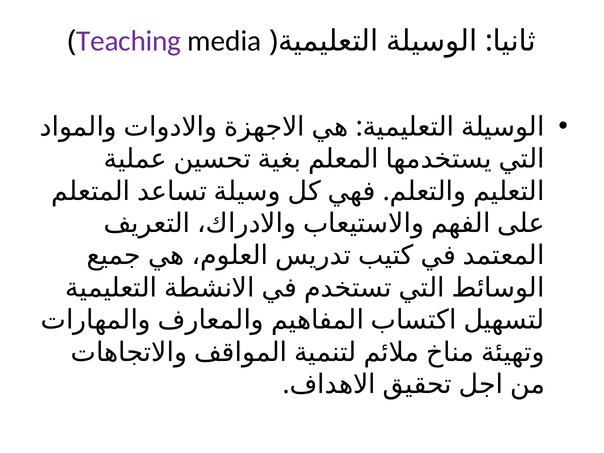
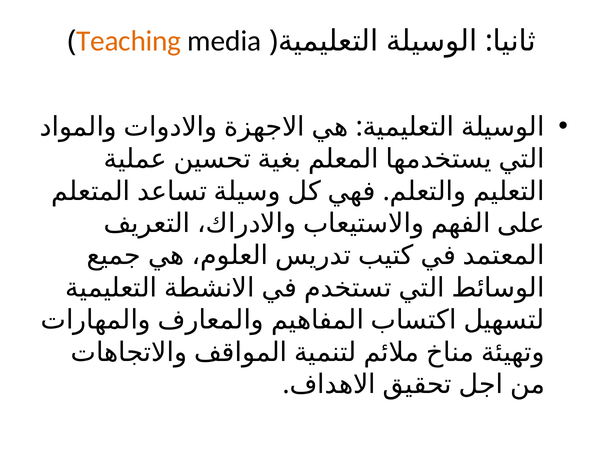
Teaching colour: purple -> orange
